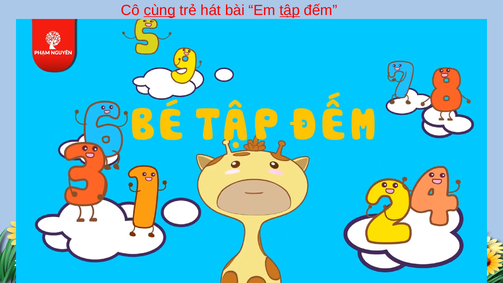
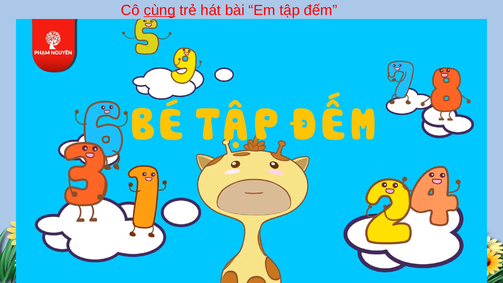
tập underline: present -> none
